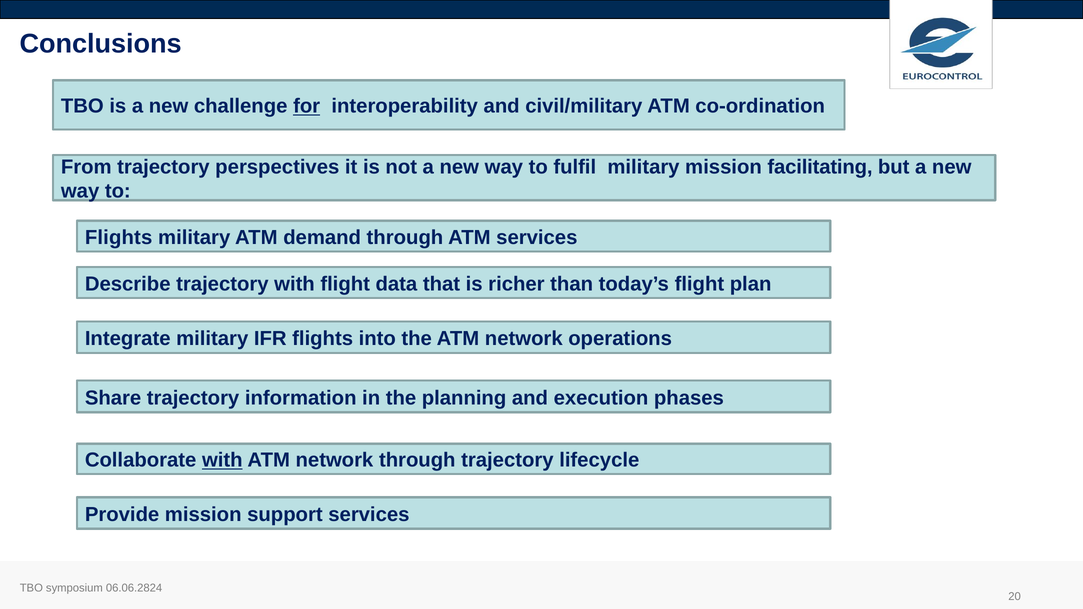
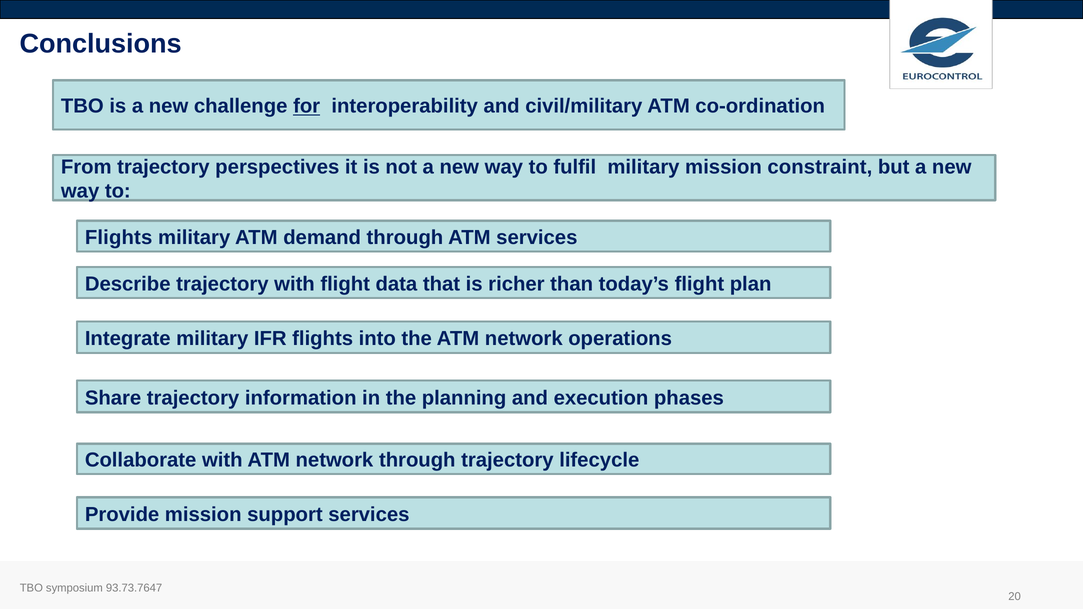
facilitating: facilitating -> constraint
with at (222, 460) underline: present -> none
06.06.2824: 06.06.2824 -> 93.73.7647
